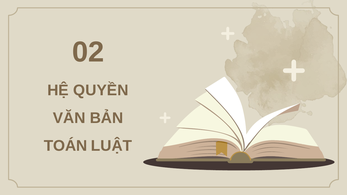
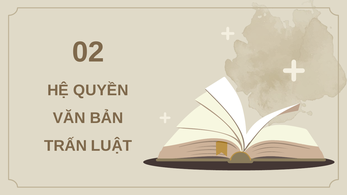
TOÁN: TOÁN -> TRẤN
